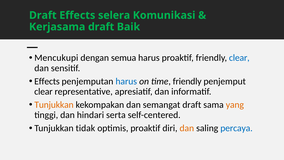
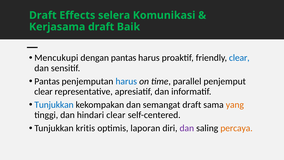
dengan semua: semua -> pantas
Effects at (47, 81): Effects -> Pantas
time friendly: friendly -> parallel
Tunjukkan at (54, 105) colour: orange -> blue
hindari serta: serta -> clear
tidak: tidak -> kritis
optimis proaktif: proaktif -> laporan
dan at (187, 128) colour: orange -> purple
percaya colour: blue -> orange
